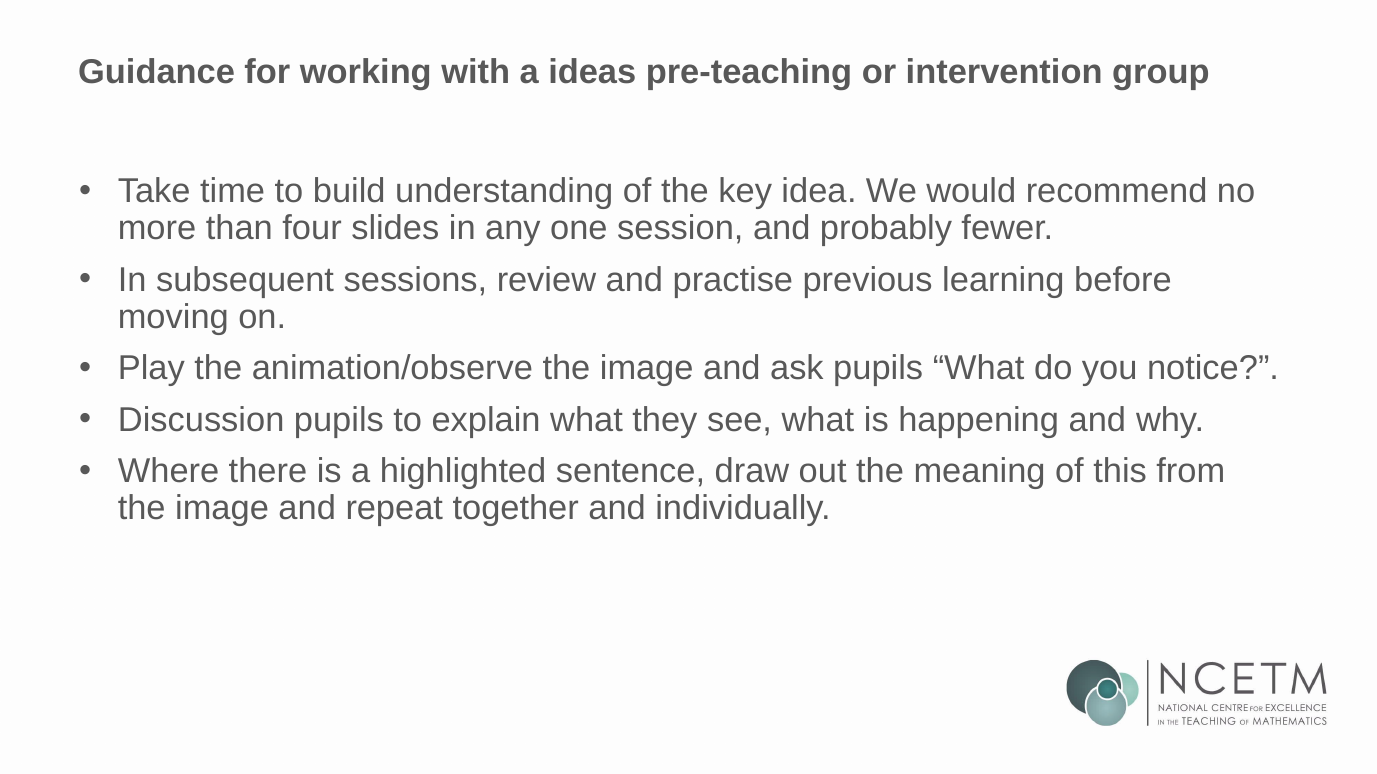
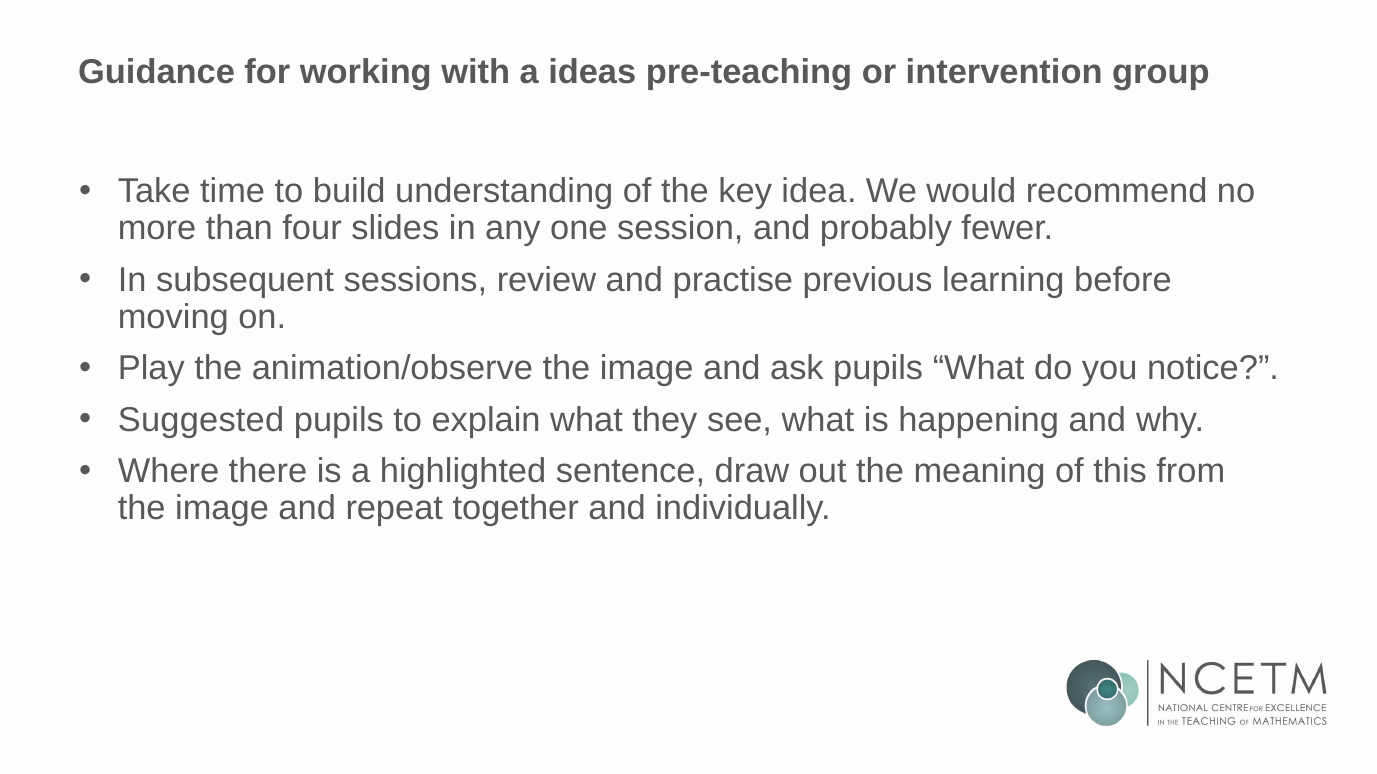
Discussion: Discussion -> Suggested
